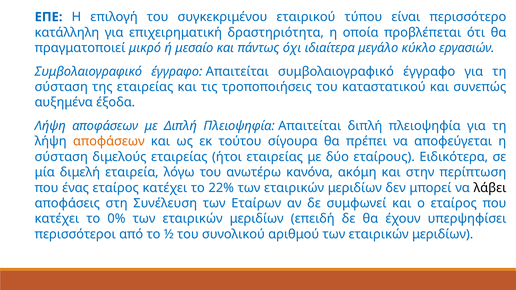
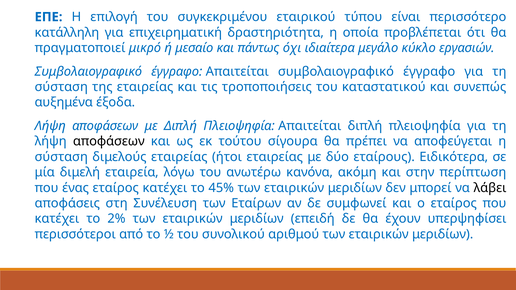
αποφάσεων at (109, 141) colour: orange -> black
22%: 22% -> 45%
0%: 0% -> 2%
